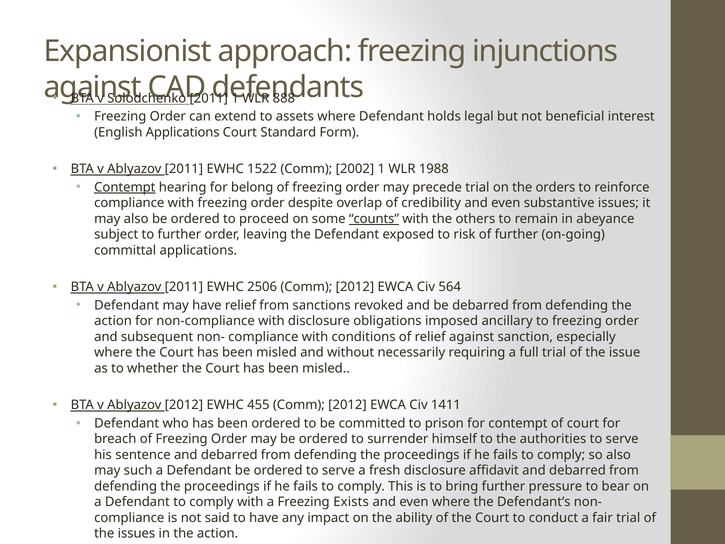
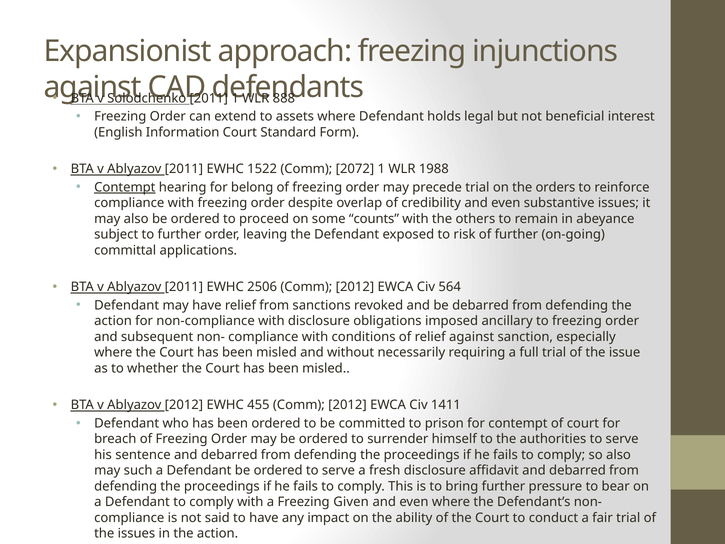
English Applications: Applications -> Information
2002: 2002 -> 2072
counts underline: present -> none
Exists: Exists -> Given
